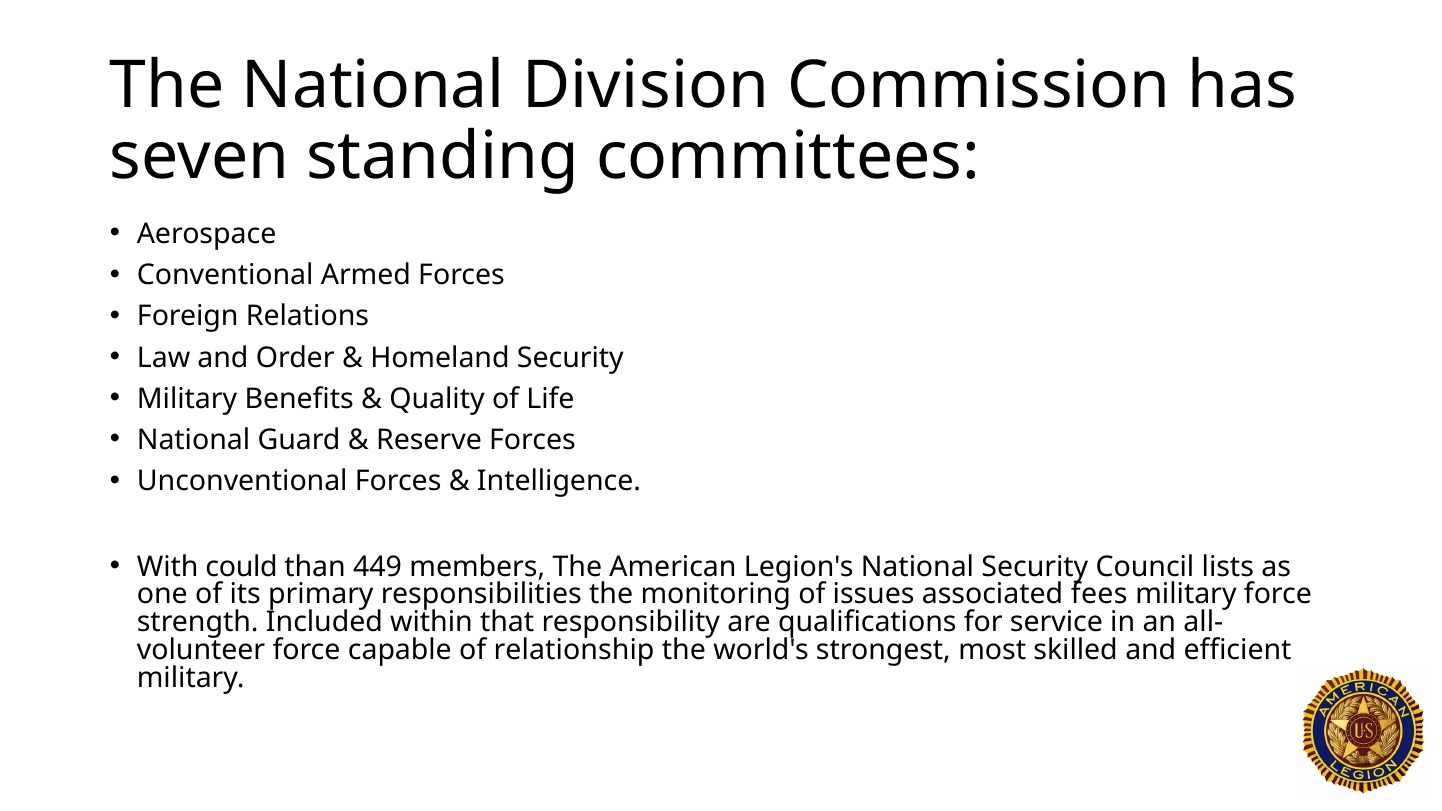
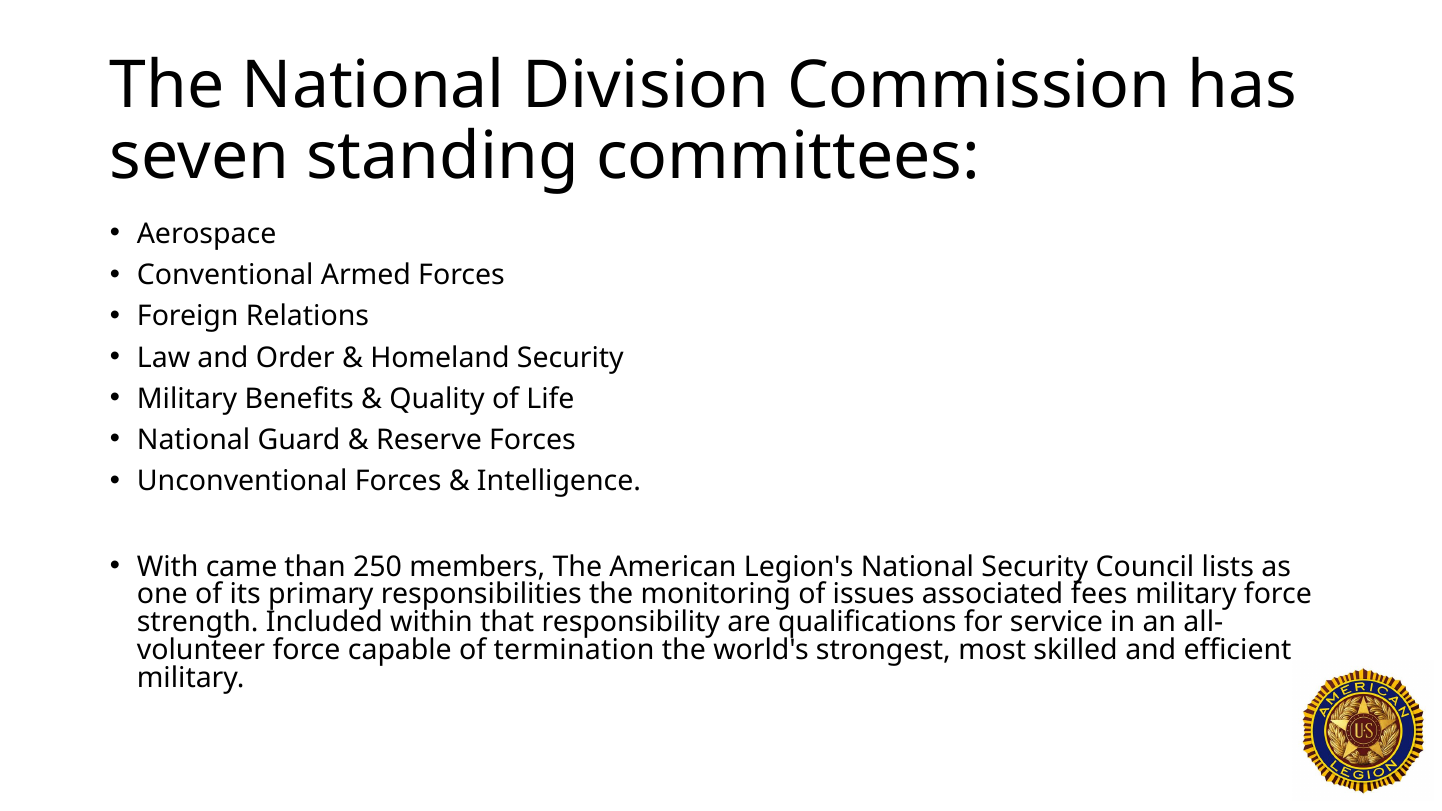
could: could -> came
449: 449 -> 250
relationship: relationship -> termination
